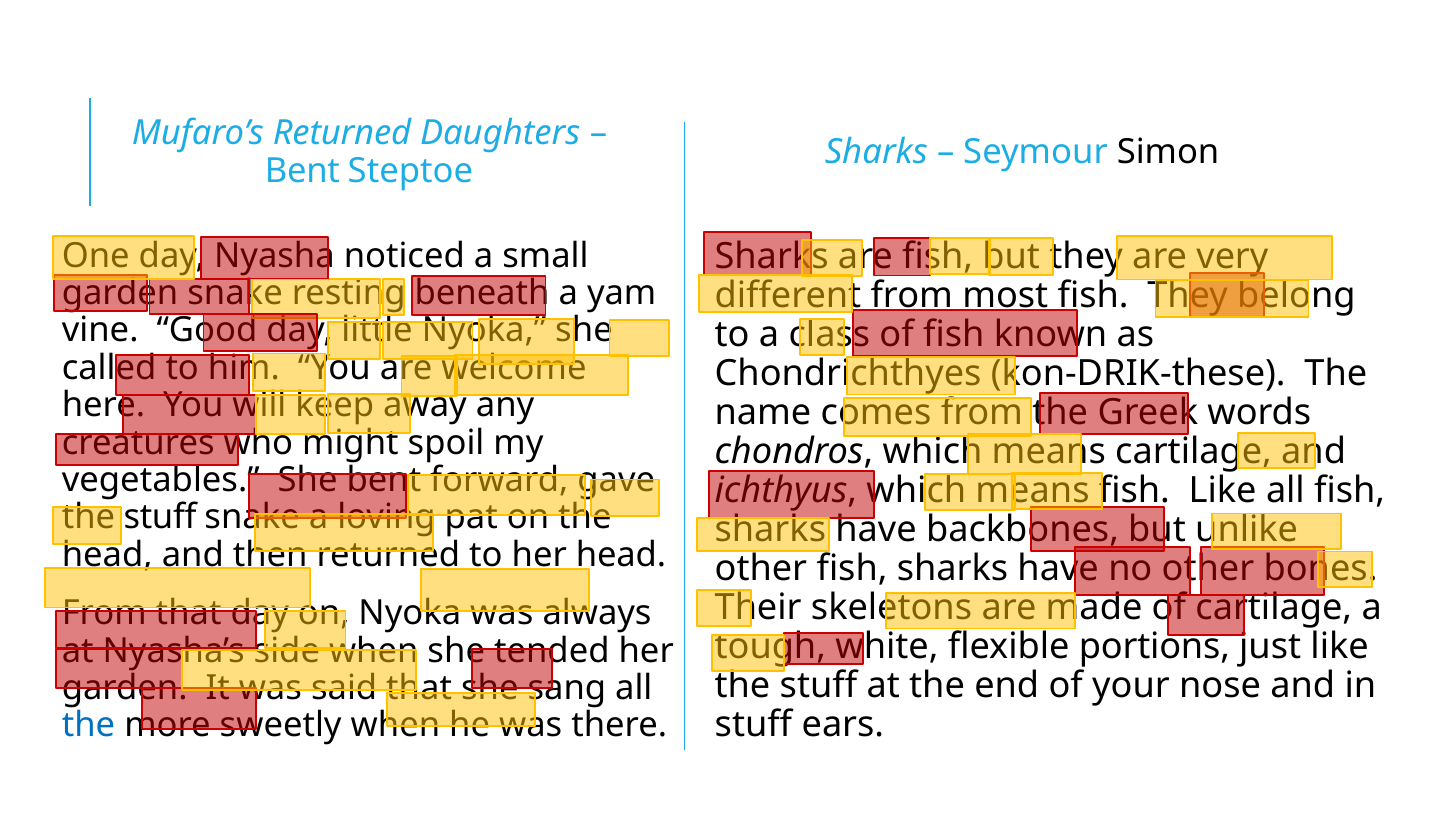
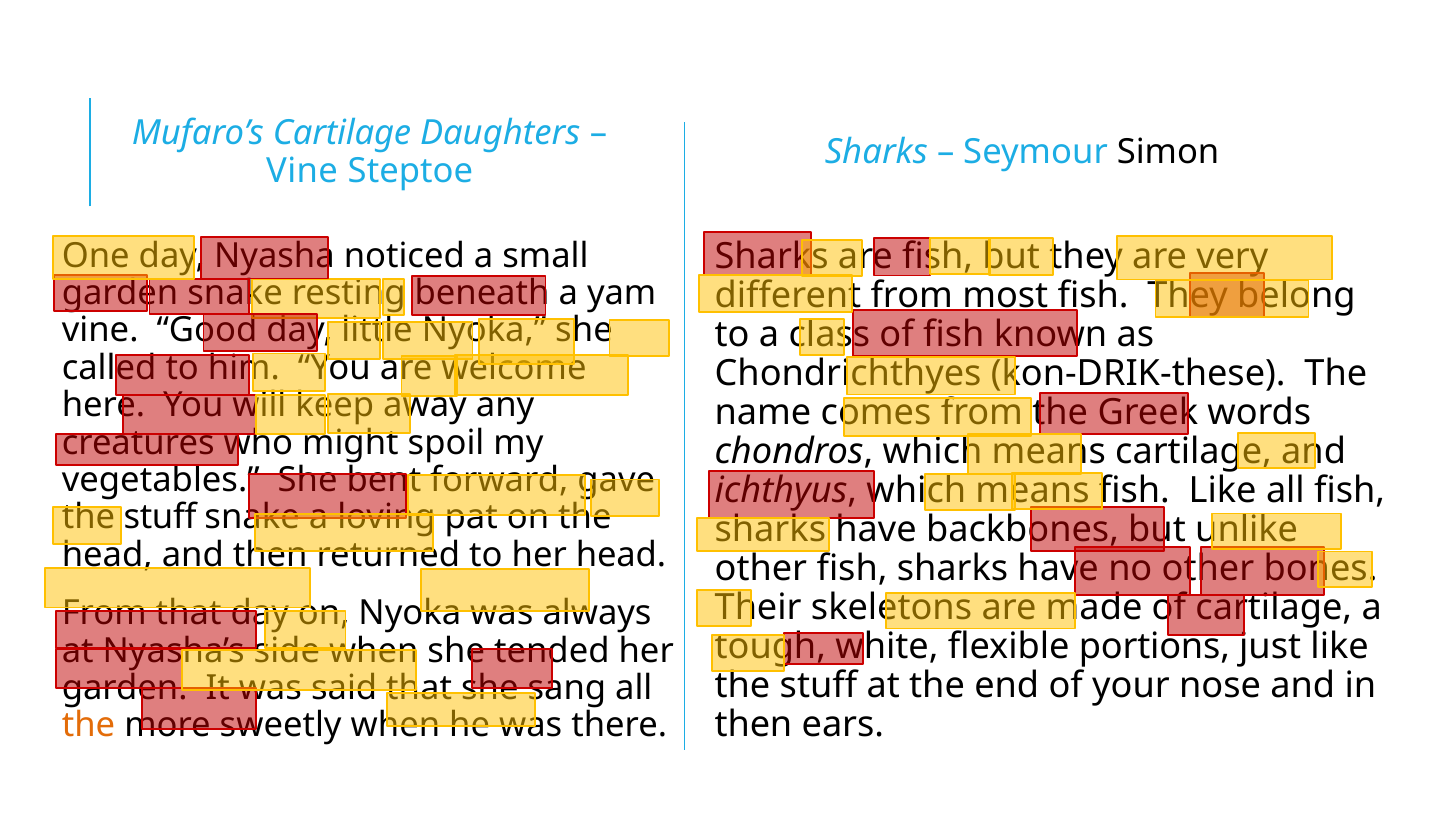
Mufaro’s Returned: Returned -> Cartilage
Bent at (302, 171): Bent -> Vine
stuff at (753, 725): stuff -> then
the at (89, 725) colour: blue -> orange
